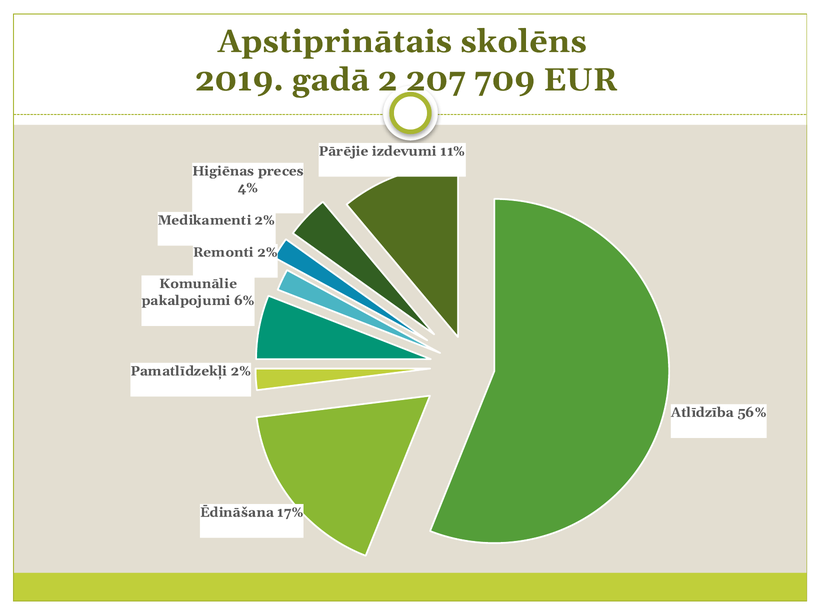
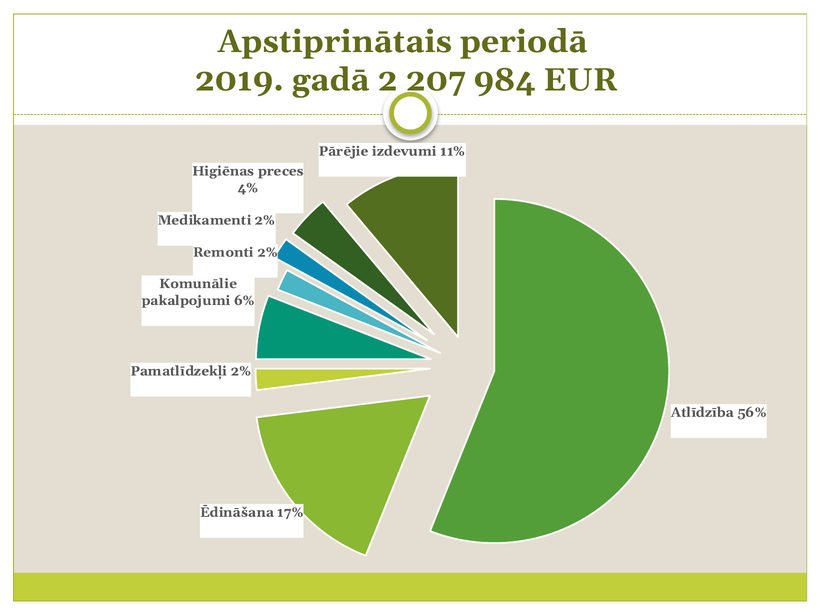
skolēns: skolēns -> periodā
709: 709 -> 984
